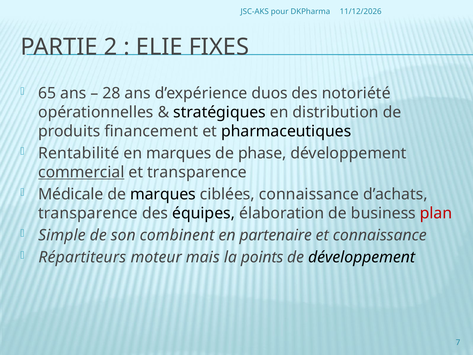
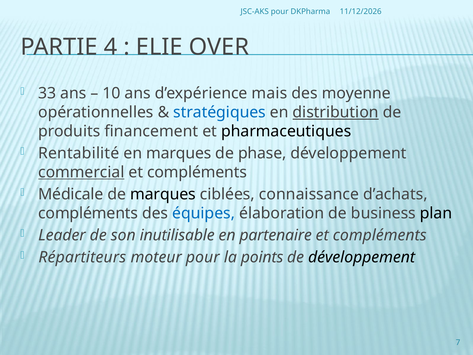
2: 2 -> 4
FIXES: FIXES -> OVER
65: 65 -> 33
28: 28 -> 10
duos: duos -> mais
notoriété: notoriété -> moyenne
stratégiques colour: black -> blue
distribution underline: none -> present
transparence at (197, 172): transparence -> compléments
transparence at (88, 213): transparence -> compléments
équipes colour: black -> blue
plan colour: red -> black
Simple: Simple -> Leader
combinent: combinent -> inutilisable
connaissance at (380, 235): connaissance -> compléments
moteur mais: mais -> pour
